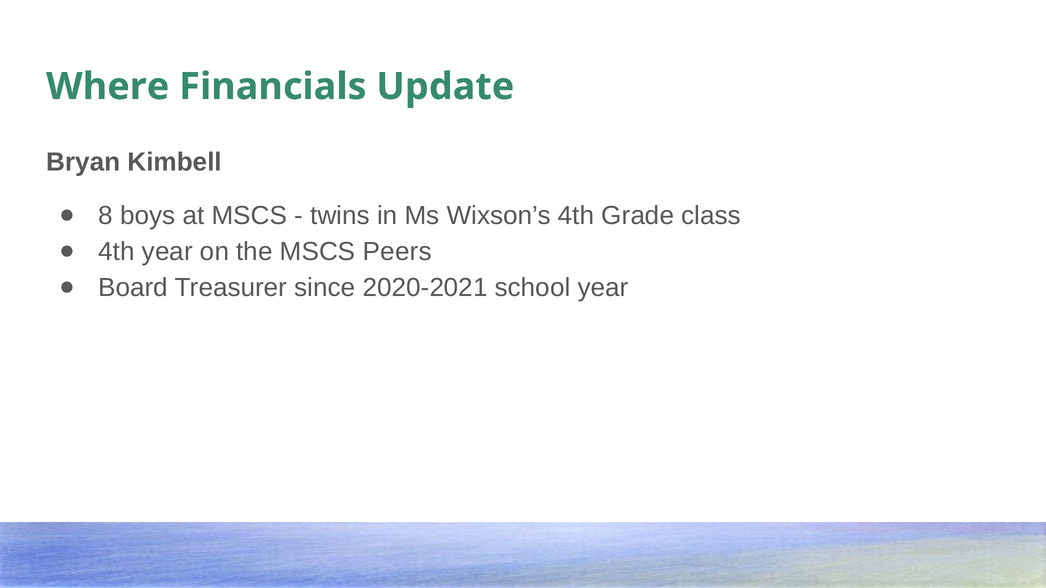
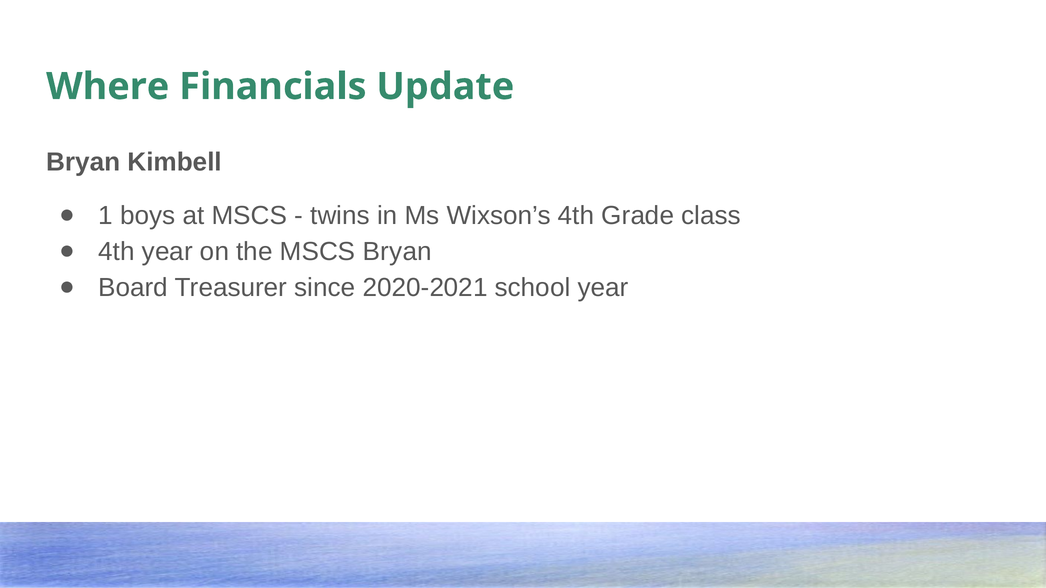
8: 8 -> 1
MSCS Peers: Peers -> Bryan
